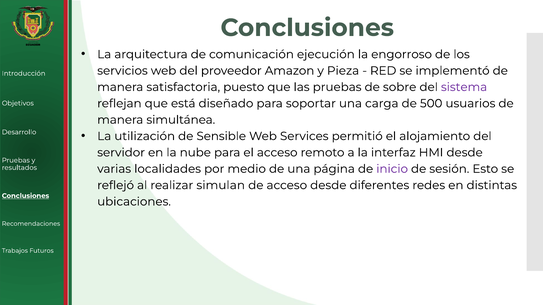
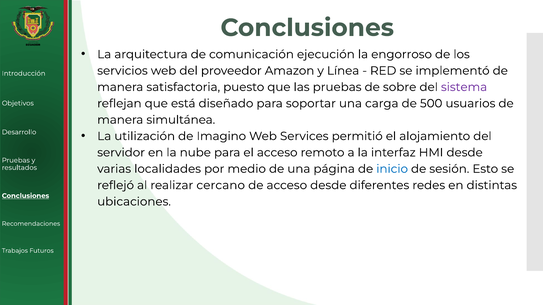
Pieza: Pieza -> Línea
Sensible: Sensible -> Imagino
inicio colour: purple -> blue
simulan: simulan -> cercano
